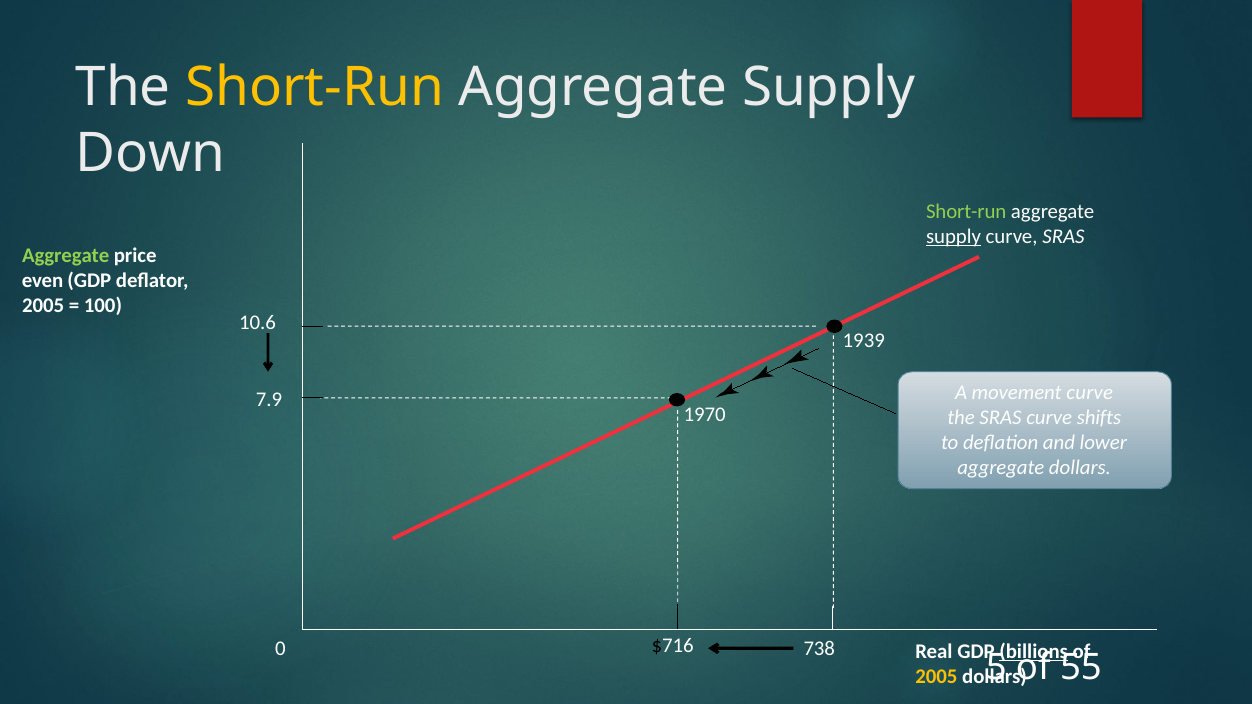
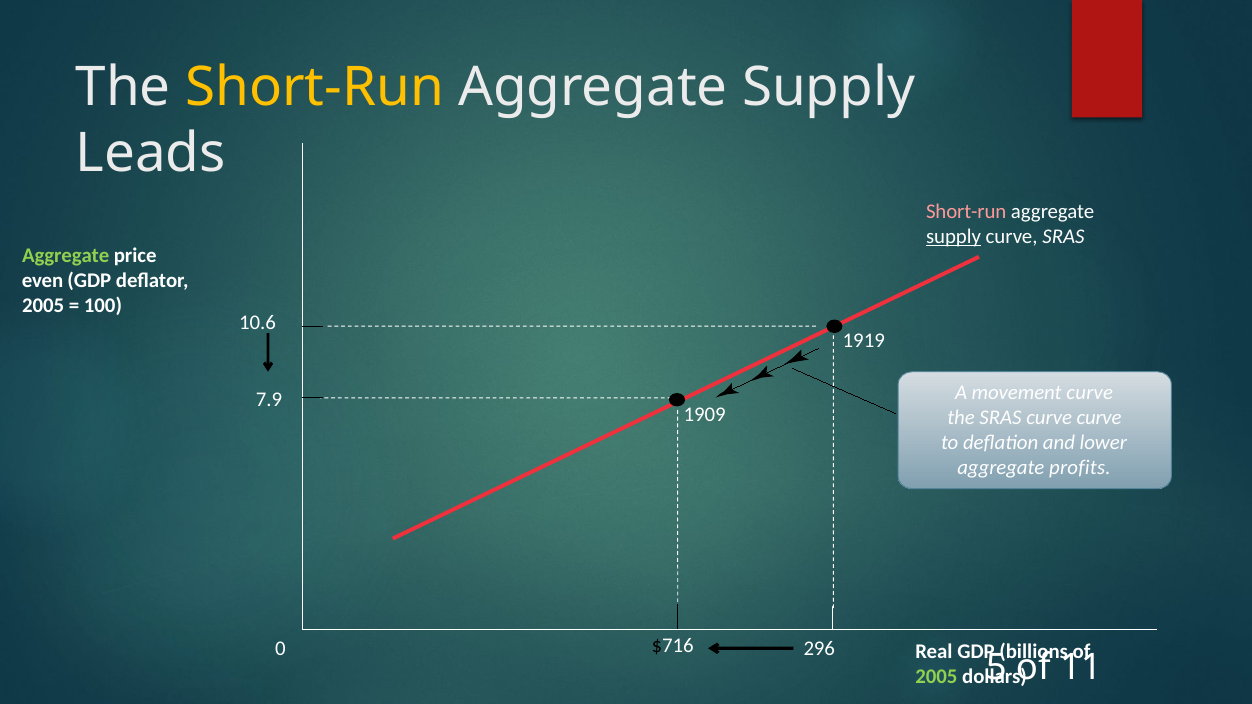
Down: Down -> Leads
Short-run at (966, 212) colour: light green -> pink
1939: 1939 -> 1919
1970: 1970 -> 1909
curve shifts: shifts -> curve
aggregate dollars: dollars -> profits
738: 738 -> 296
billions underline: present -> none
55: 55 -> 11
2005 at (936, 676) colour: yellow -> light green
